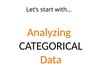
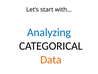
Analyzing colour: orange -> blue
